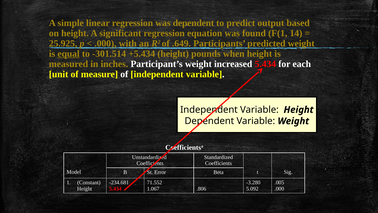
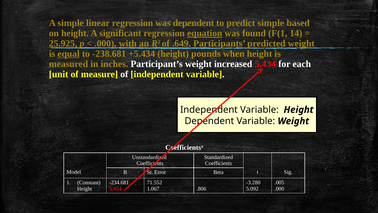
predict output: output -> simple
equation underline: none -> present
-301.514: -301.514 -> -238.681
